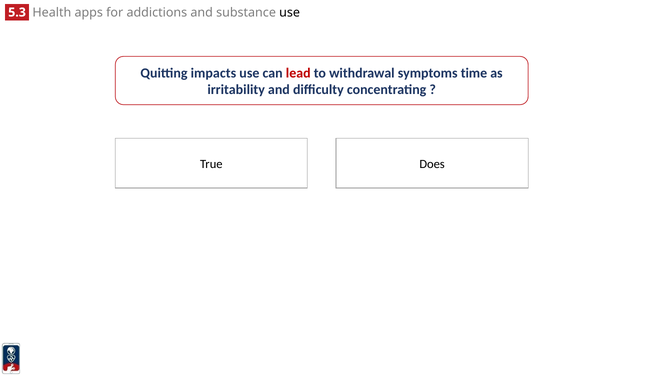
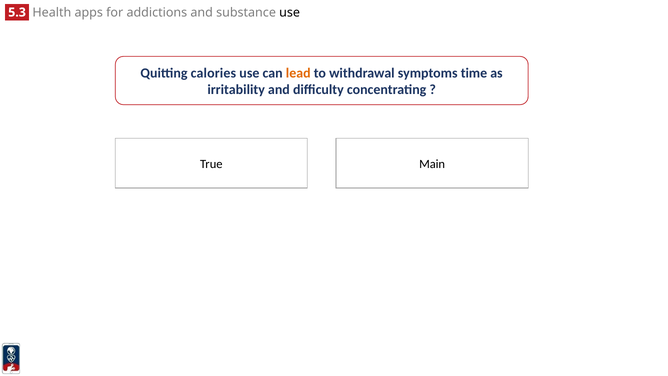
impacts: impacts -> calories
lead colour: red -> orange
Does: Does -> Main
